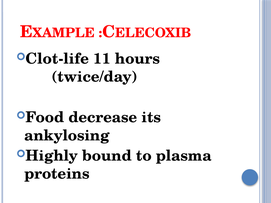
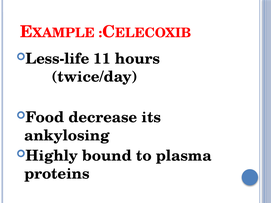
Clot-life: Clot-life -> Less-life
